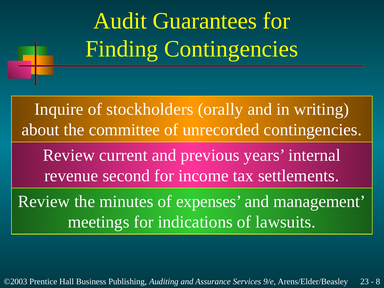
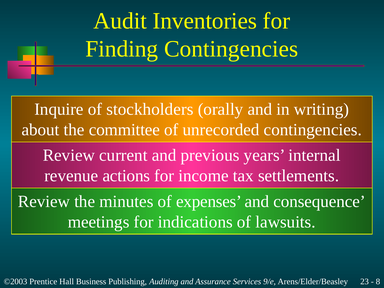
Guarantees: Guarantees -> Inventories
second: second -> actions
management: management -> consequence
